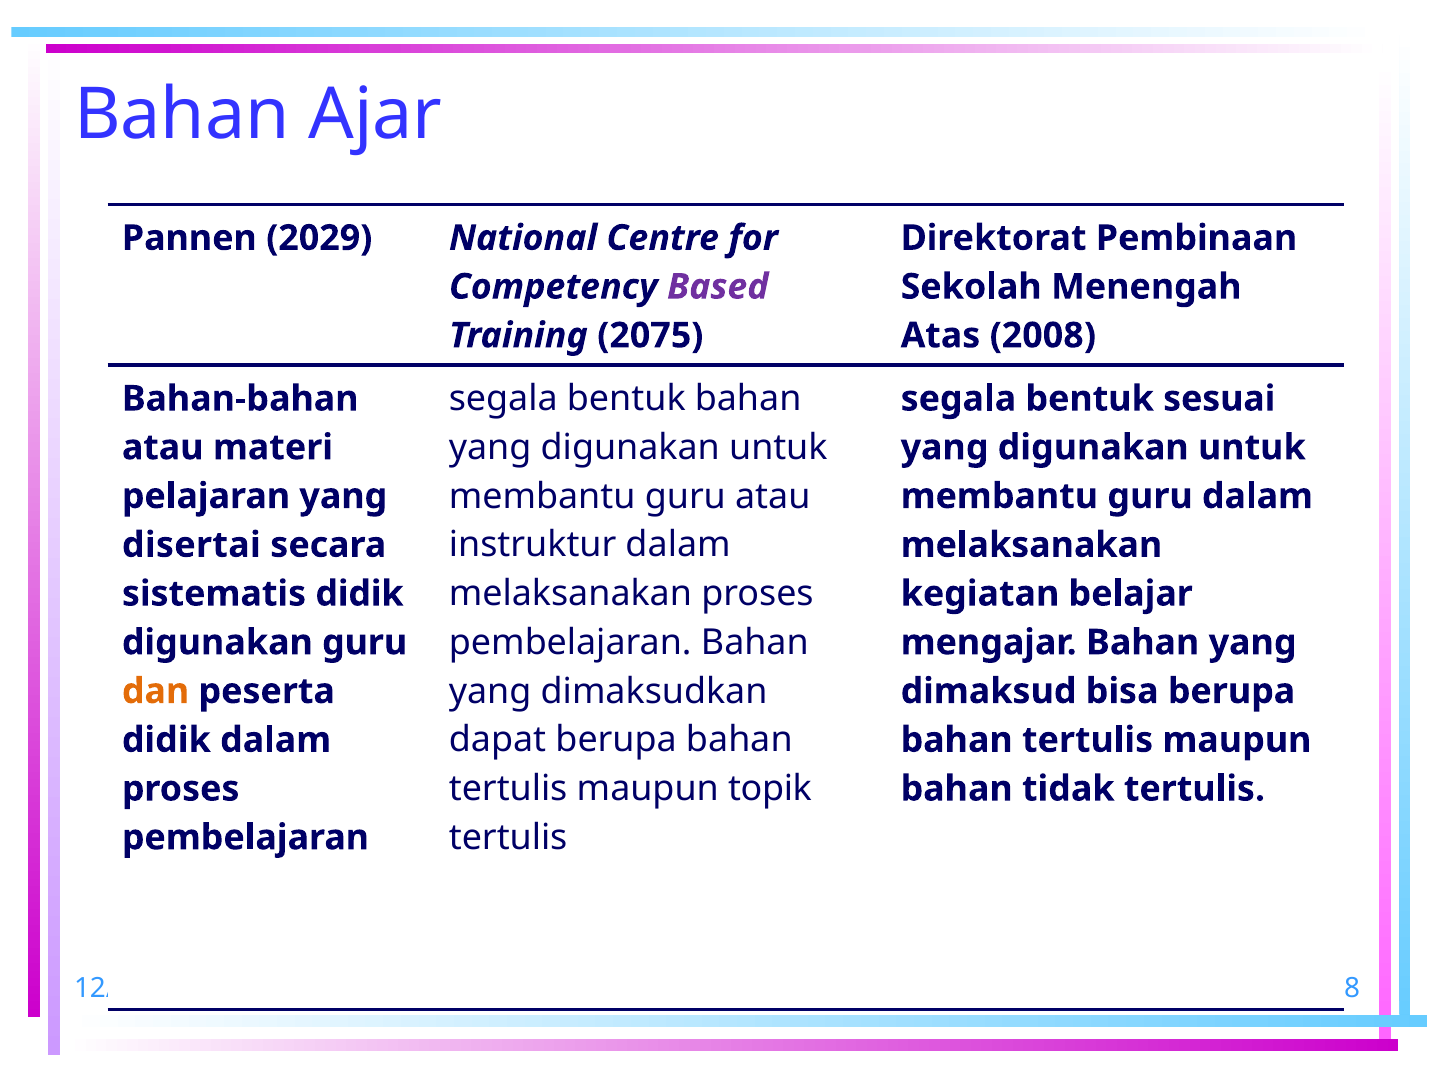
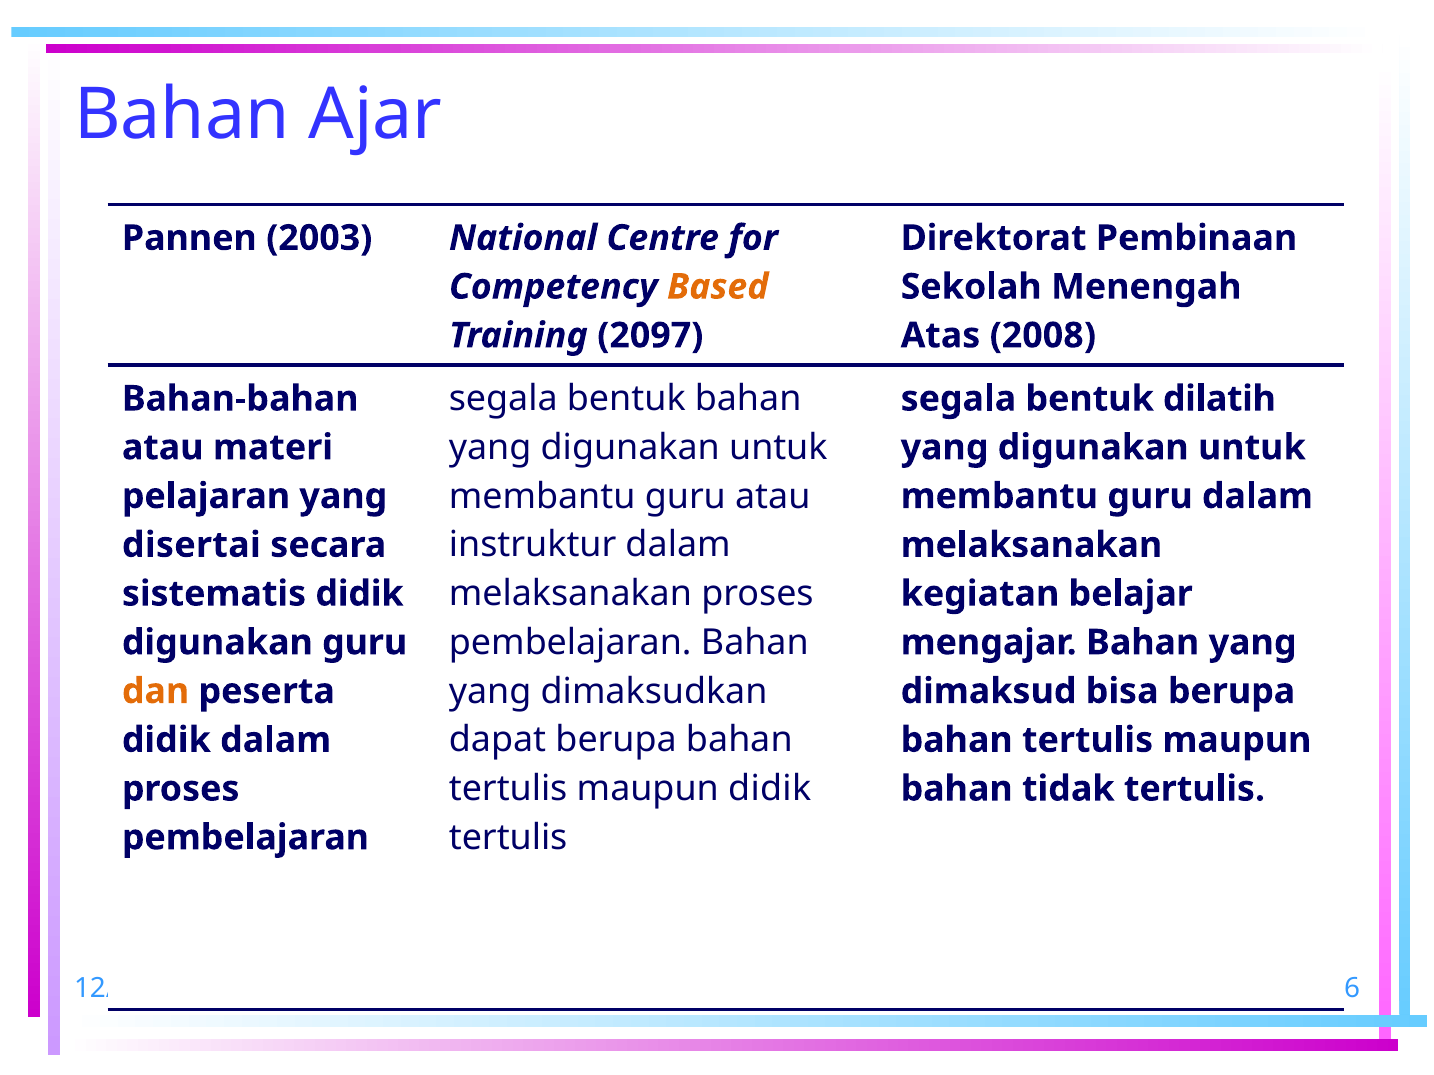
2029: 2029 -> 2003
Based colour: purple -> orange
2075: 2075 -> 2097
sesuai: sesuai -> dilatih
maupun topik: topik -> didik
8: 8 -> 6
